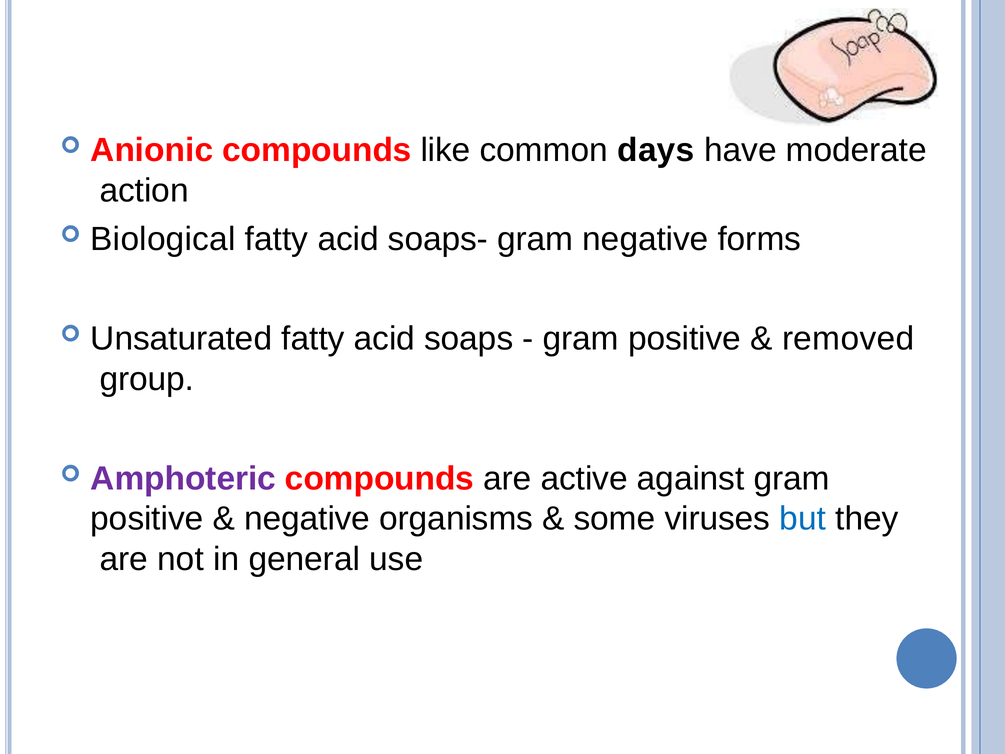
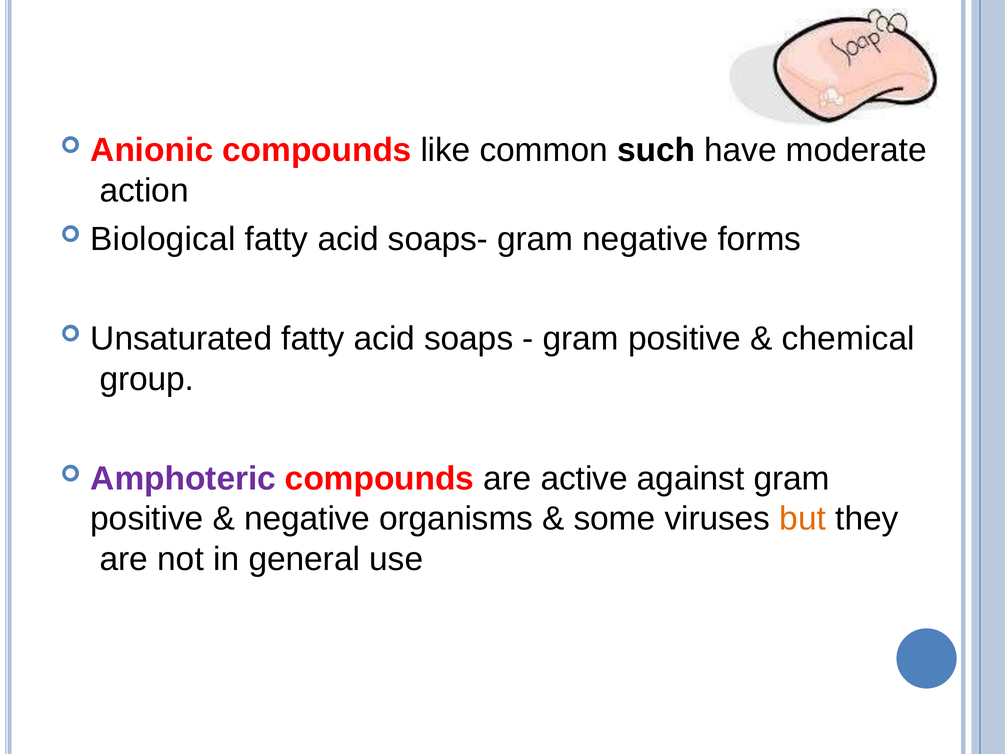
days: days -> such
removed: removed -> chemical
but colour: blue -> orange
